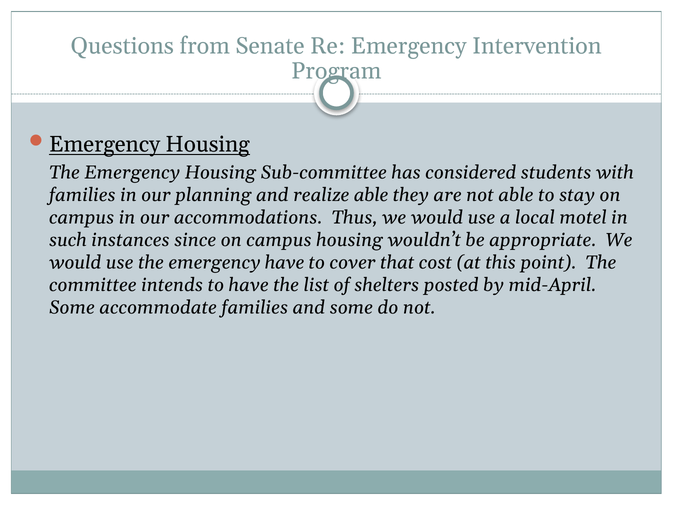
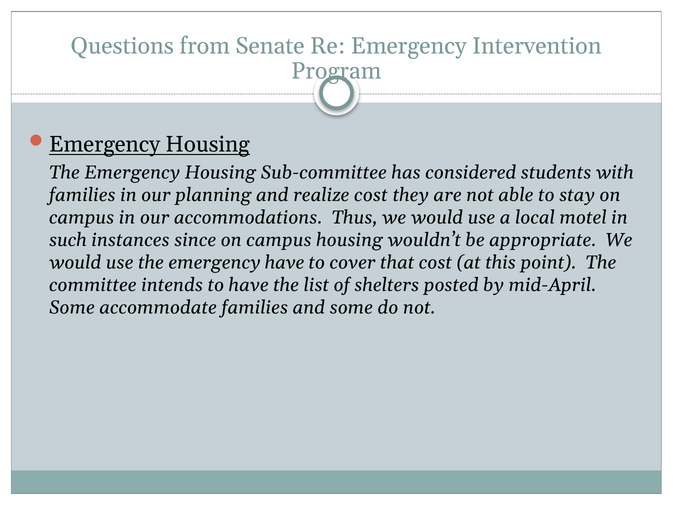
realize able: able -> cost
